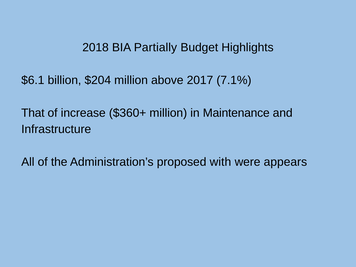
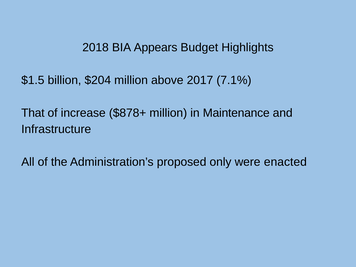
Partially: Partially -> Appears
$6.1: $6.1 -> $1.5
$360+: $360+ -> $878+
with: with -> only
appears: appears -> enacted
